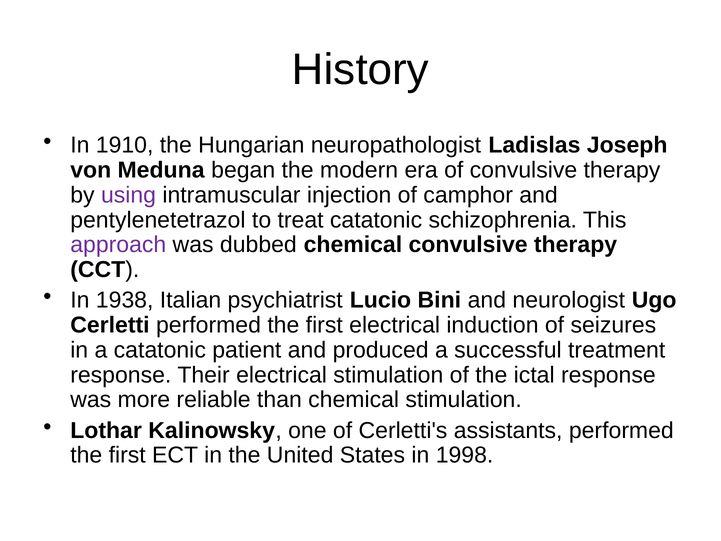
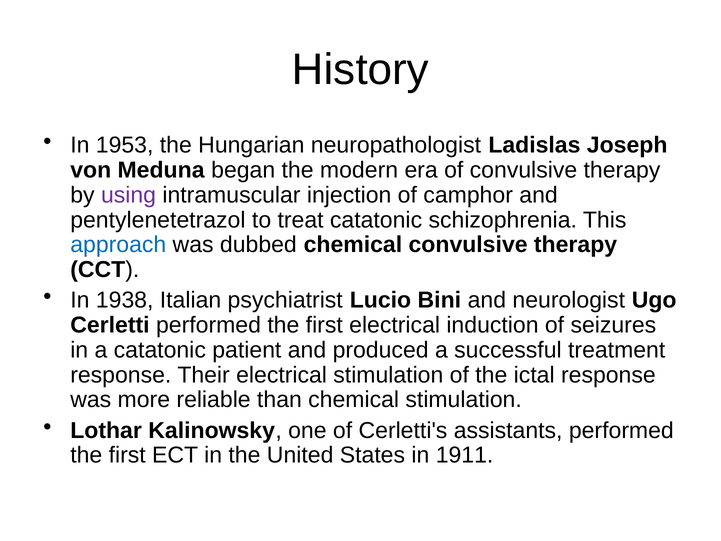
1910: 1910 -> 1953
approach colour: purple -> blue
1998: 1998 -> 1911
